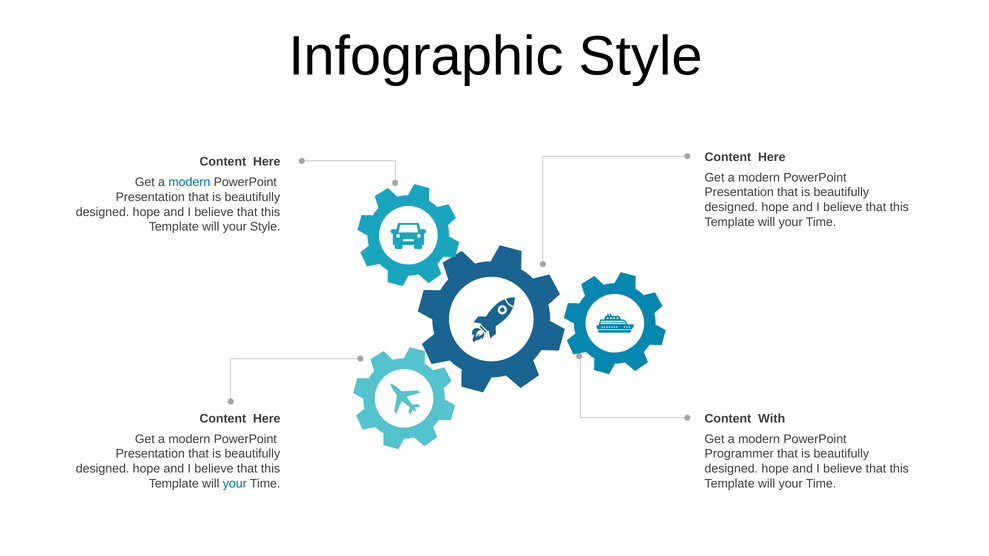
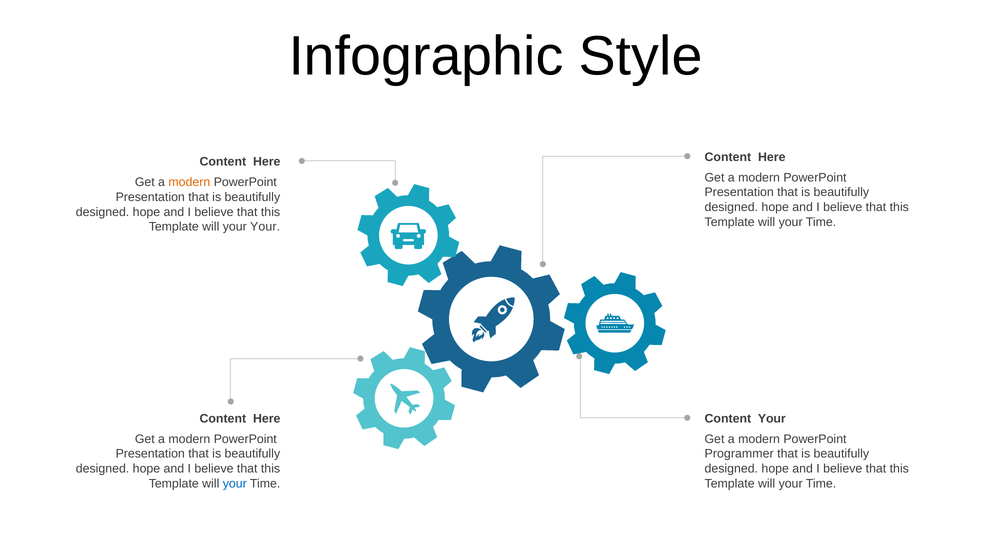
modern at (189, 182) colour: blue -> orange
your Style: Style -> Your
Content With: With -> Your
